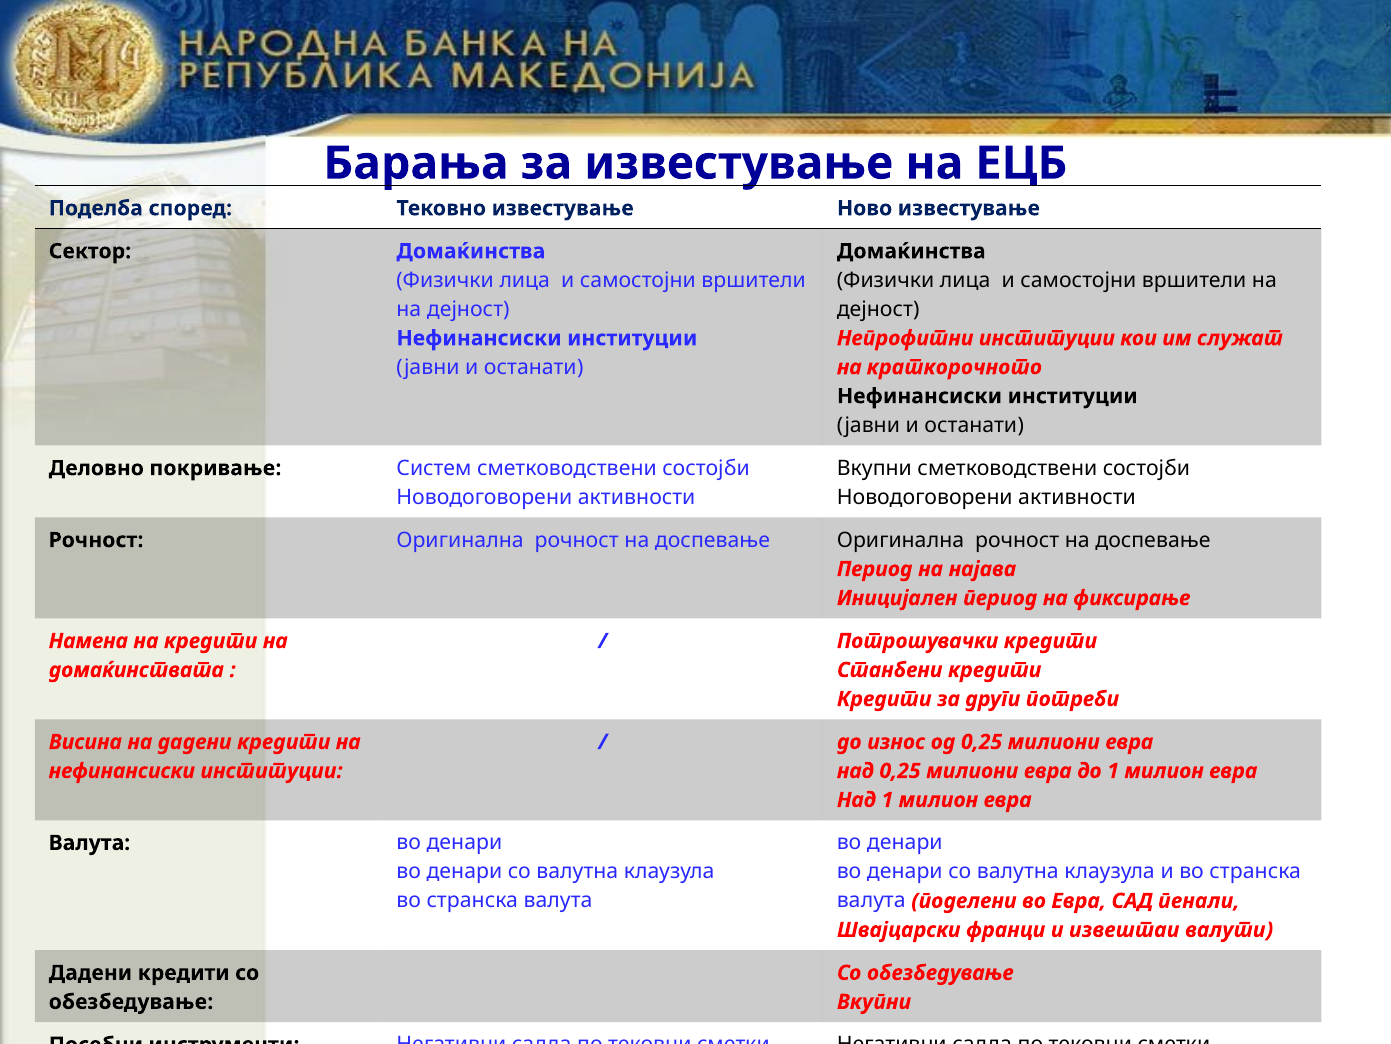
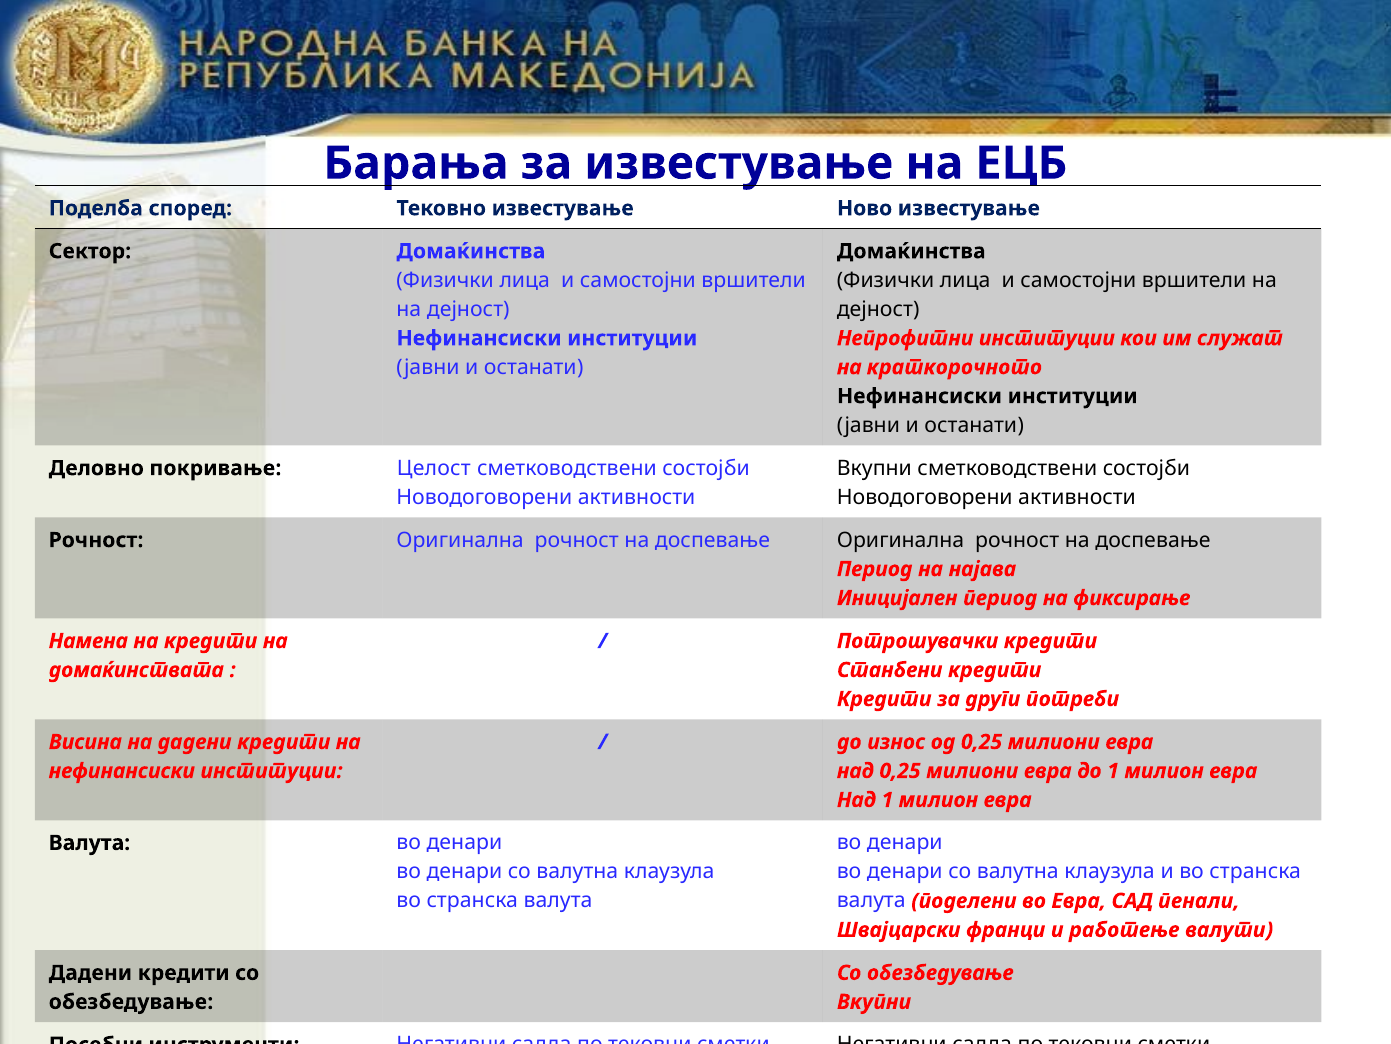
Систем: Систем -> Целост
извештаи: извештаи -> работење
